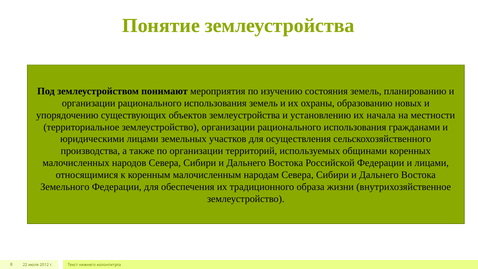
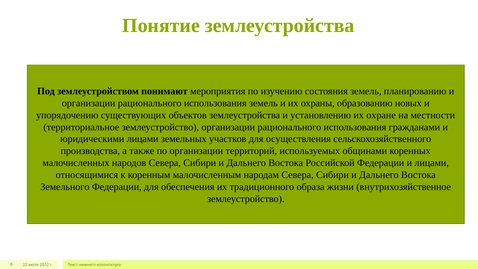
начала: начала -> охране
